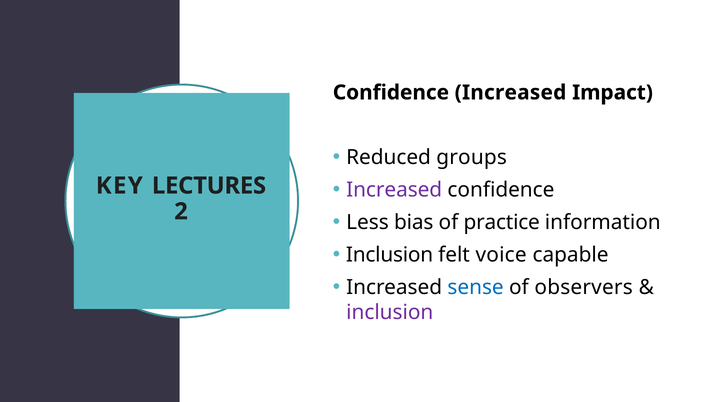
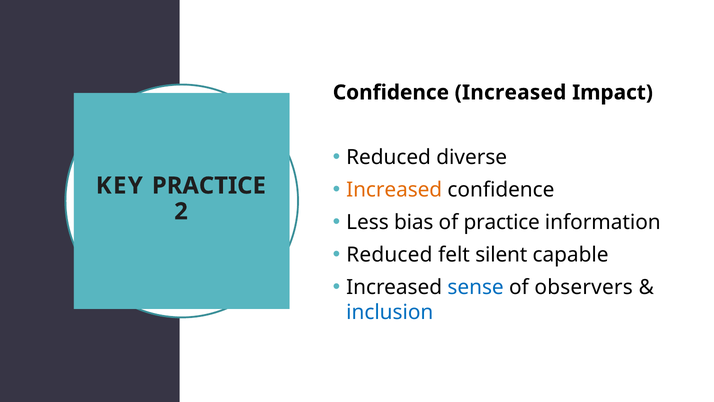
groups: groups -> diverse
Increased at (394, 190) colour: purple -> orange
KEY LECTURES: LECTURES -> PRACTICE
Inclusion at (390, 255): Inclusion -> Reduced
voice: voice -> silent
inclusion at (390, 312) colour: purple -> blue
